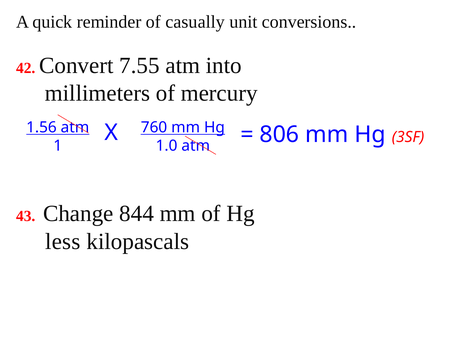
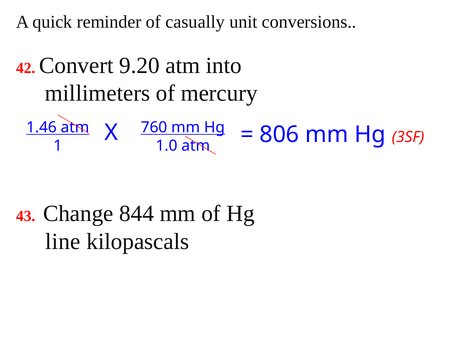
7.55: 7.55 -> 9.20
1.56: 1.56 -> 1.46
less: less -> line
